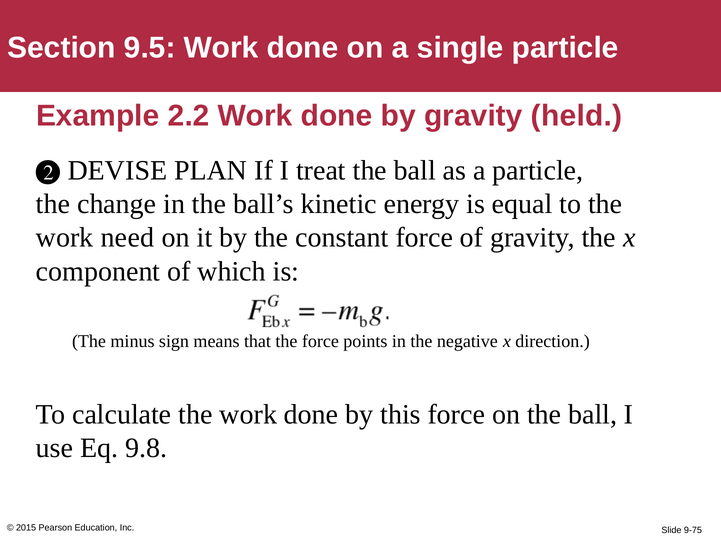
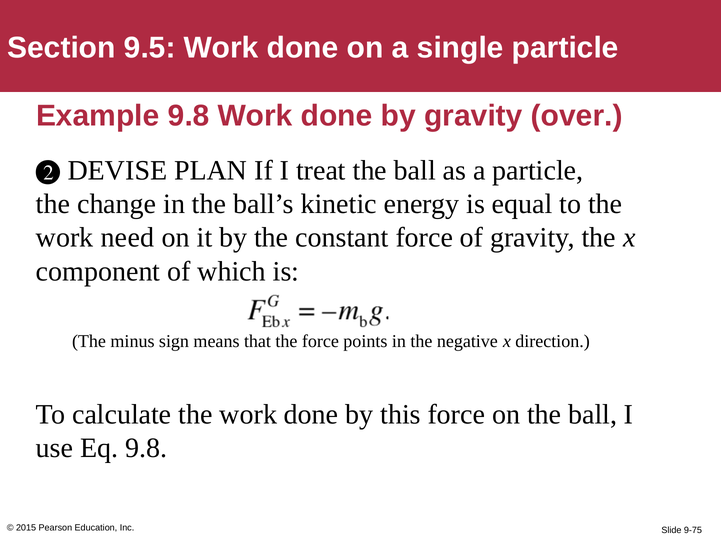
Example 2.2: 2.2 -> 9.8
held: held -> over
